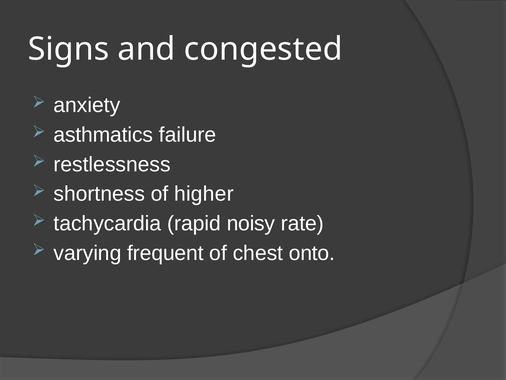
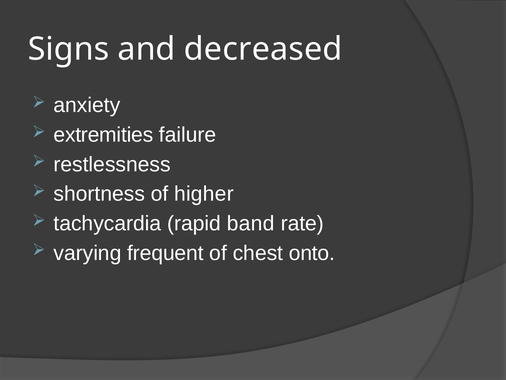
congested: congested -> decreased
asthmatics: asthmatics -> extremities
noisy: noisy -> band
